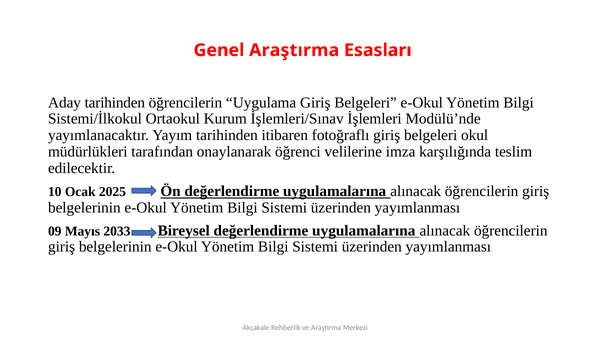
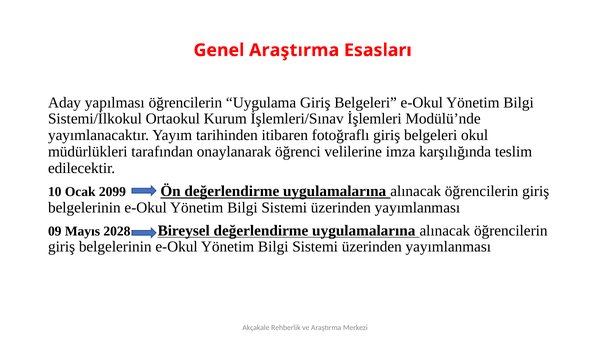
Aday tarihinden: tarihinden -> yapılması
2025: 2025 -> 2099
2033: 2033 -> 2028
